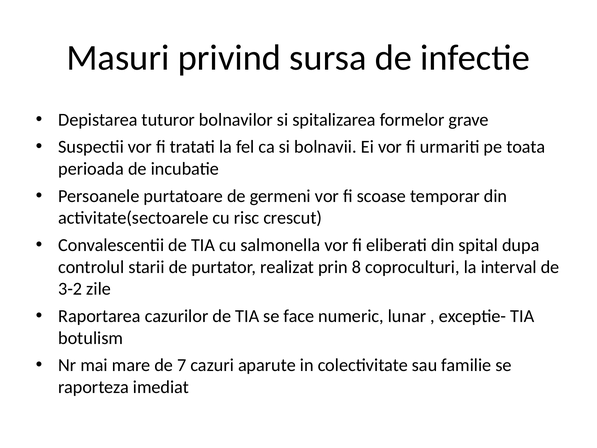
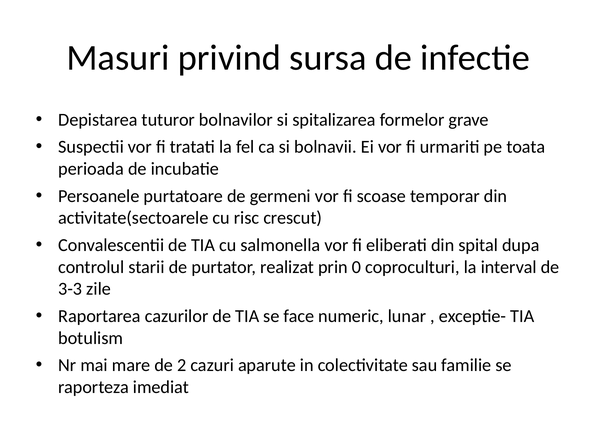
8: 8 -> 0
3-2: 3-2 -> 3-3
7: 7 -> 2
